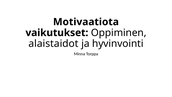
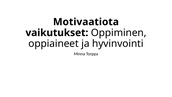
alaistaidot: alaistaidot -> oppiaineet
